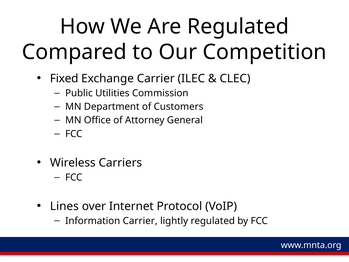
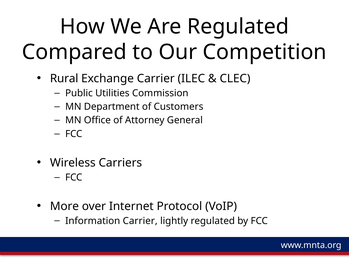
Fixed: Fixed -> Rural
Lines: Lines -> More
